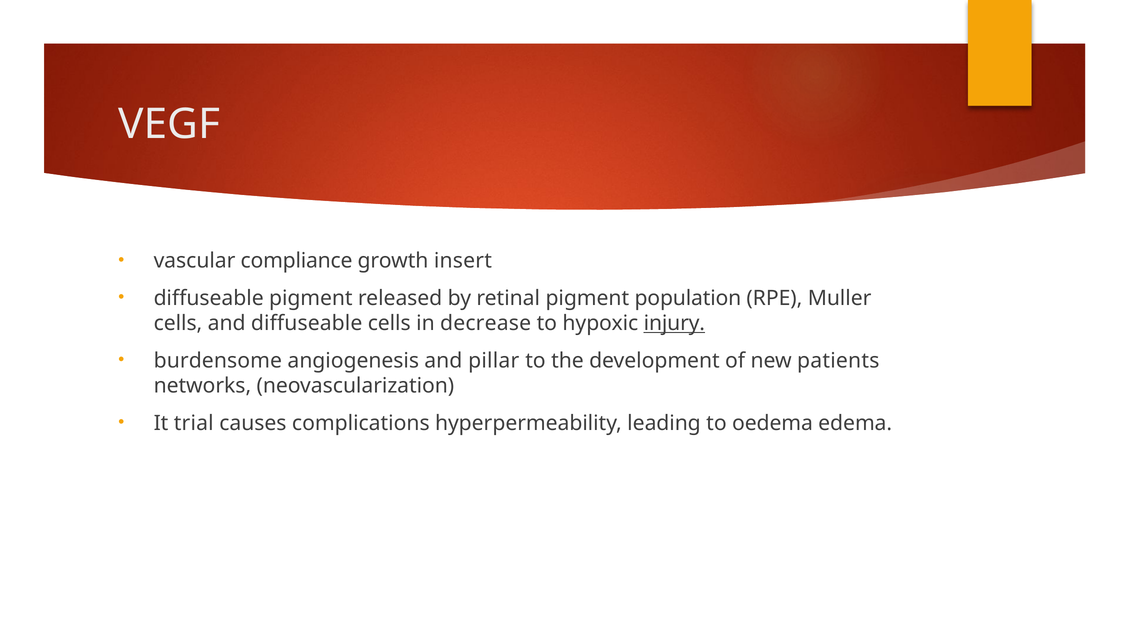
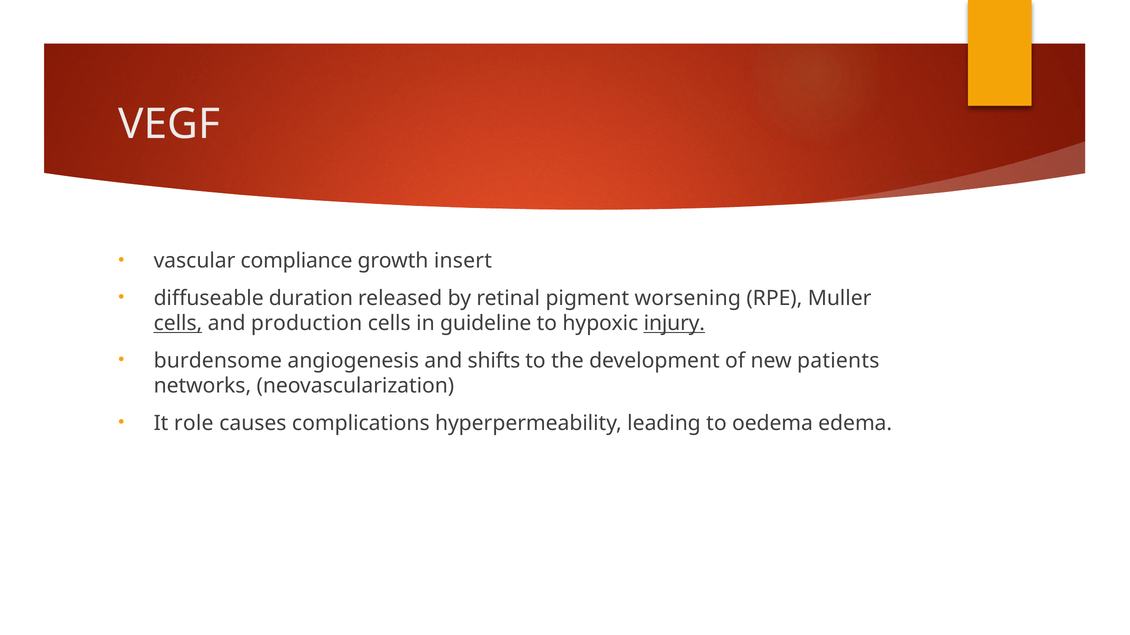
diffuseable pigment: pigment -> duration
population: population -> worsening
cells at (178, 324) underline: none -> present
and diffuseable: diffuseable -> production
decrease: decrease -> guideline
pillar: pillar -> shifts
trial: trial -> role
